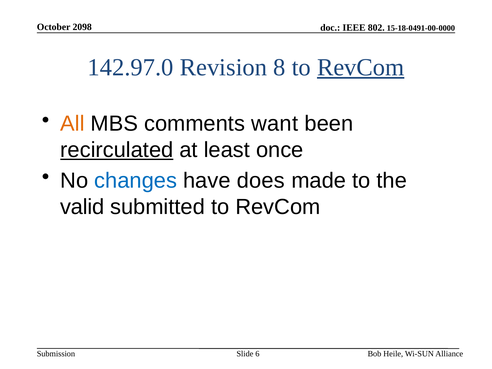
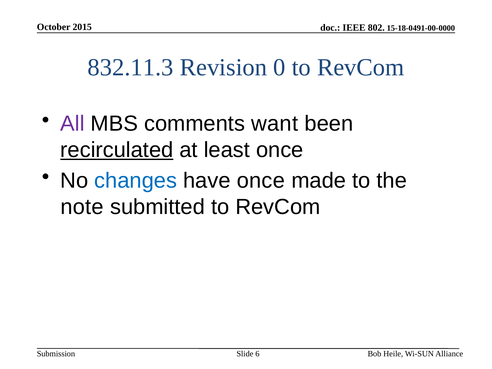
2098: 2098 -> 2015
142.97.0: 142.97.0 -> 832.11.3
8: 8 -> 0
RevCom at (361, 67) underline: present -> none
All colour: orange -> purple
have does: does -> once
valid: valid -> note
